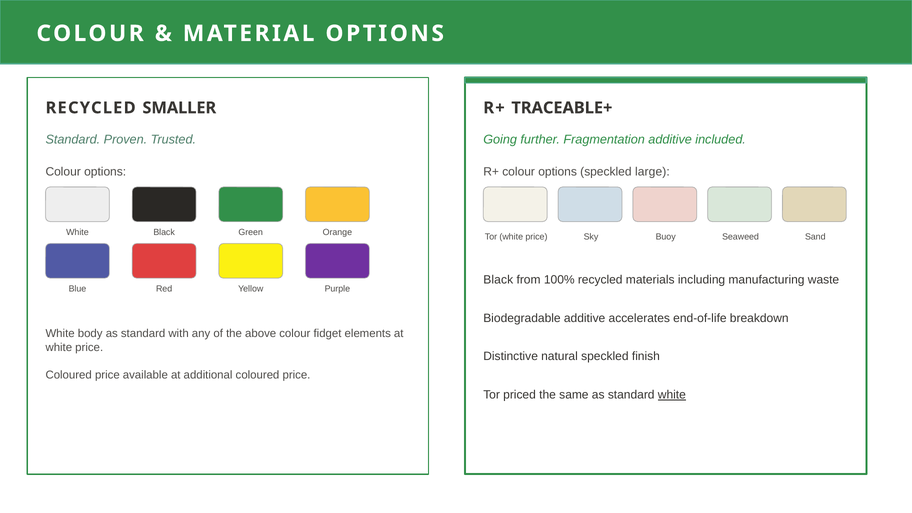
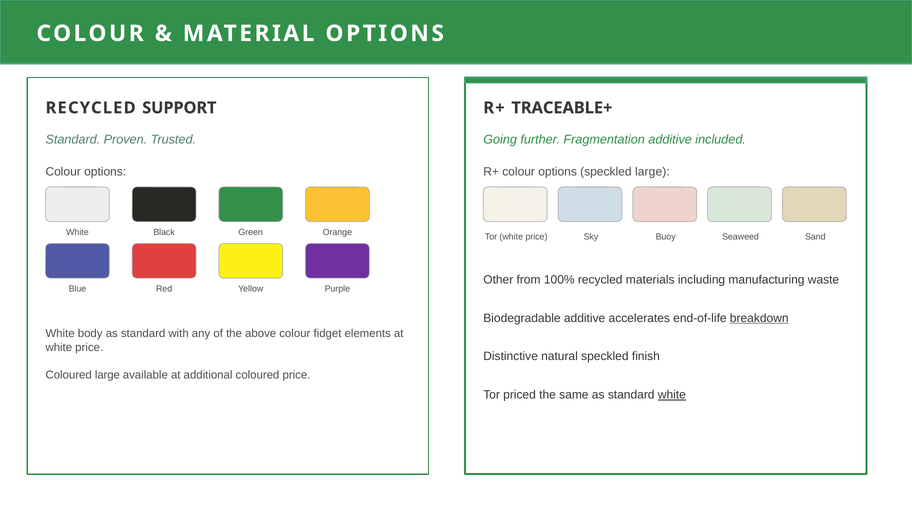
SMALLER: SMALLER -> SUPPORT
Black at (498, 280): Black -> Other
breakdown underline: none -> present
price at (107, 375): price -> large
